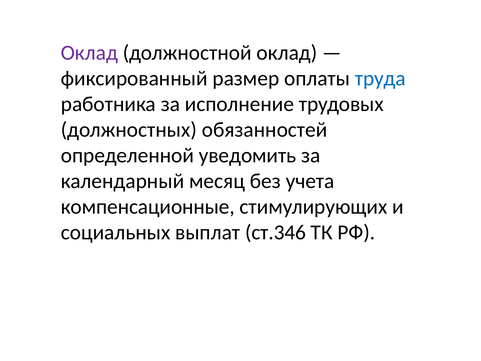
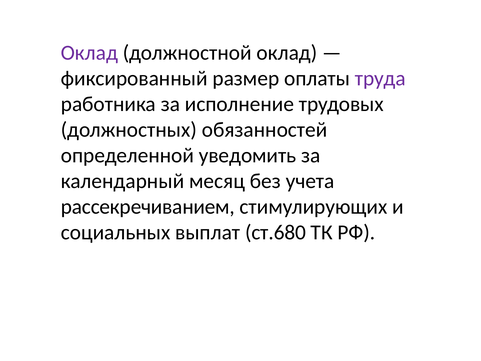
труда colour: blue -> purple
компенсационные: компенсационные -> рассекречиванием
ст.346: ст.346 -> ст.680
